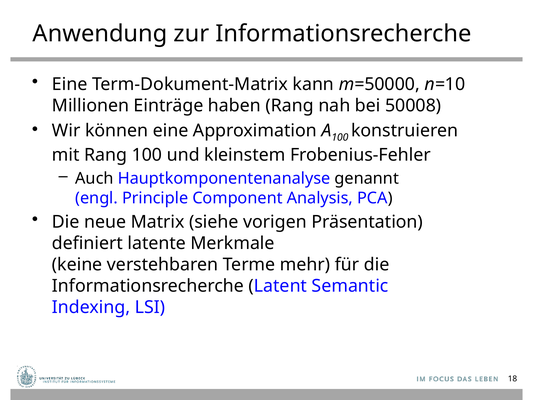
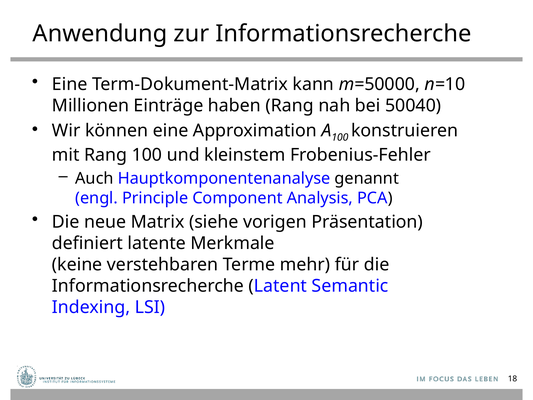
50008: 50008 -> 50040
